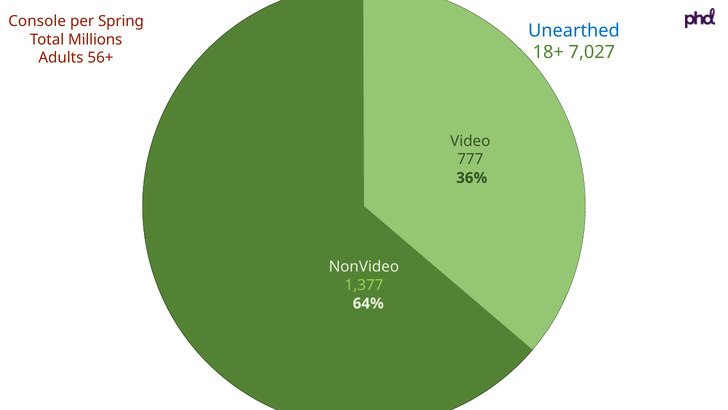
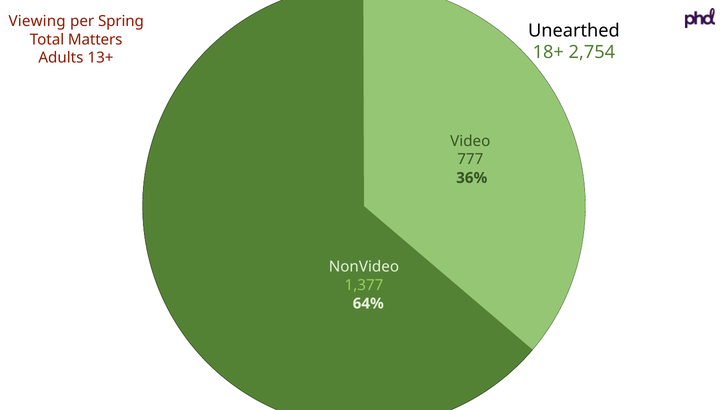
Console: Console -> Viewing
Unearthed colour: blue -> black
Millions: Millions -> Matters
7,027: 7,027 -> 2,754
56+: 56+ -> 13+
